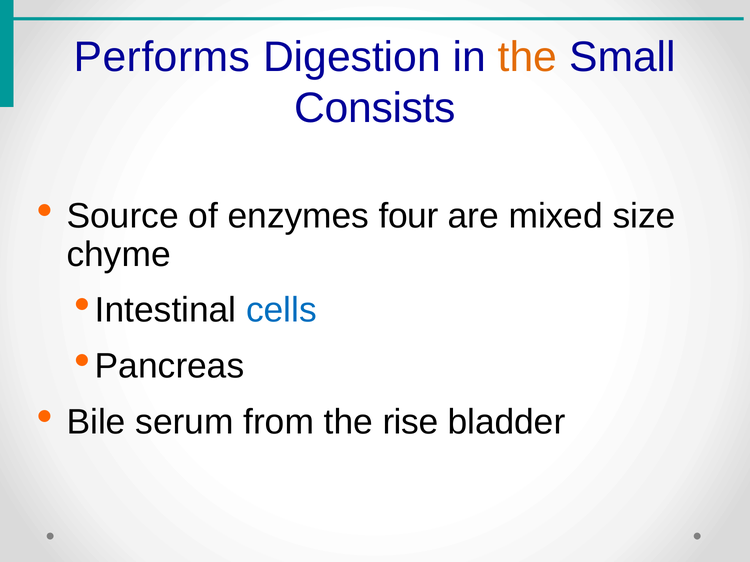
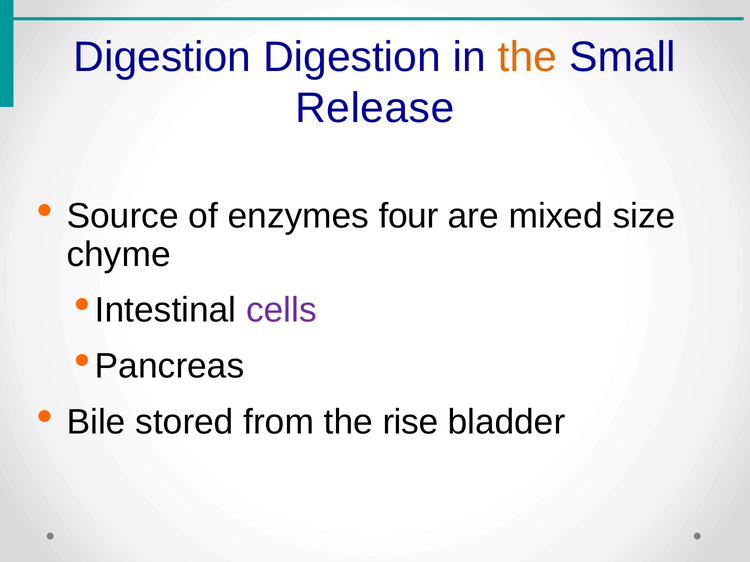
Performs at (162, 57): Performs -> Digestion
Consists: Consists -> Release
cells colour: blue -> purple
serum: serum -> stored
